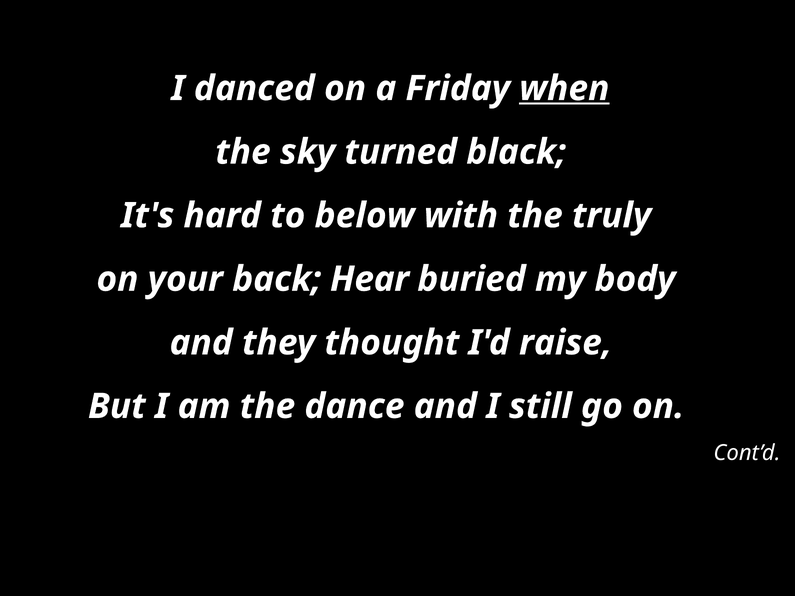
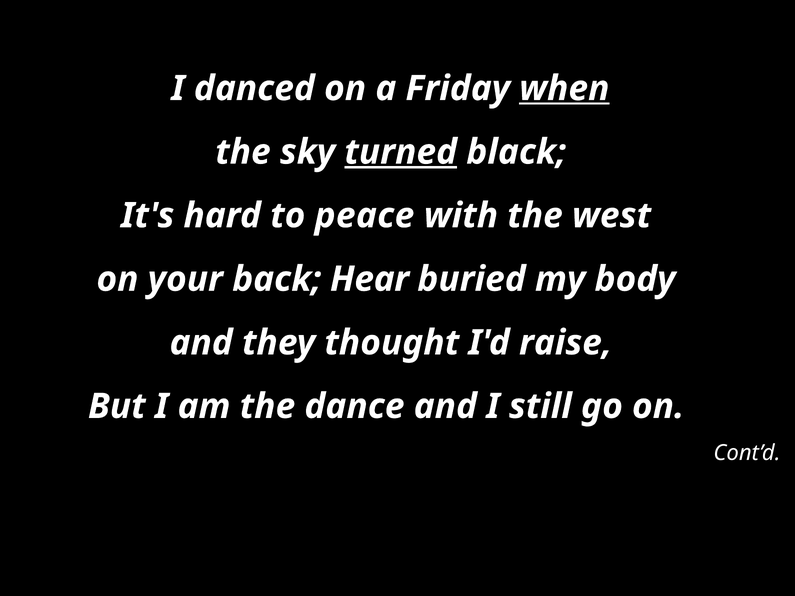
turned underline: none -> present
below: below -> peace
truly: truly -> west
